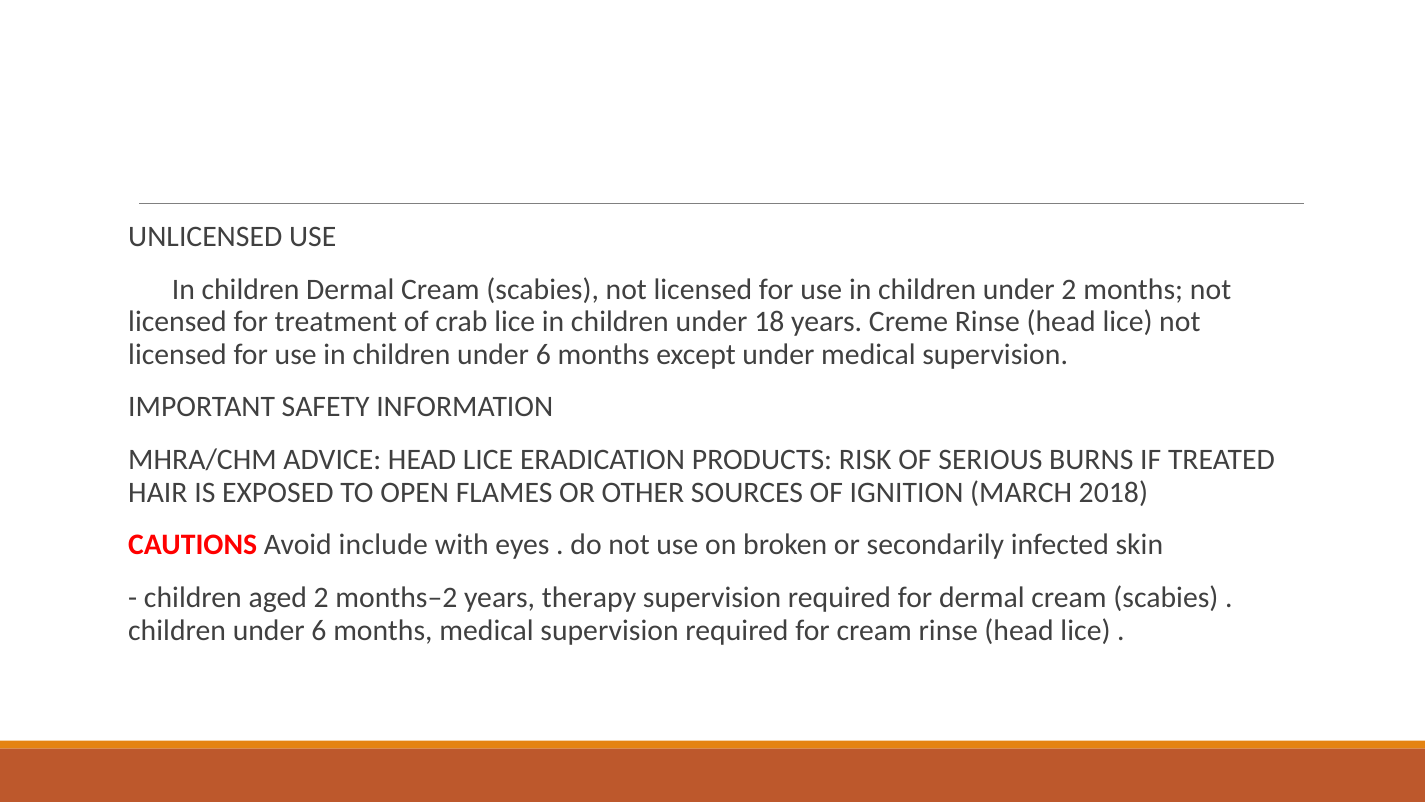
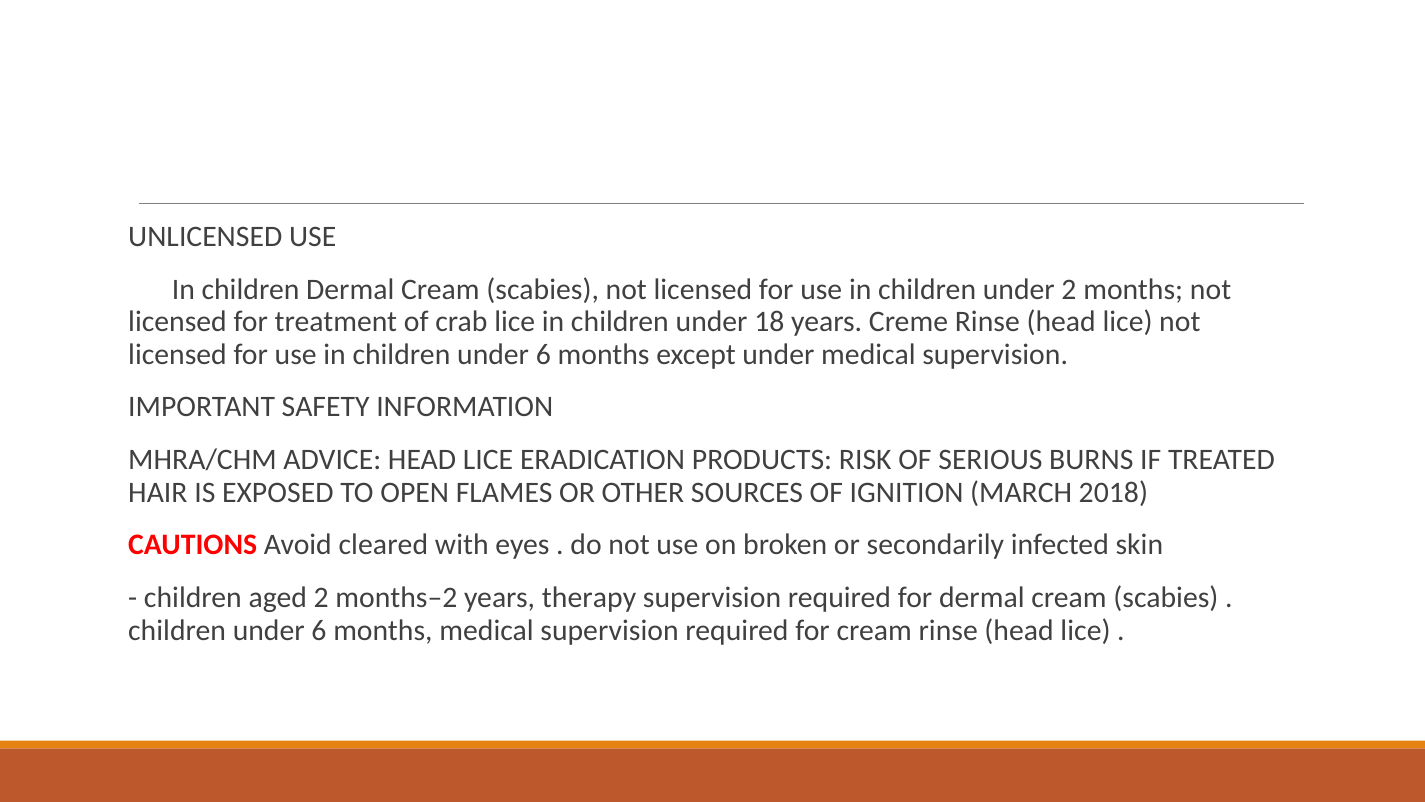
include: include -> cleared
